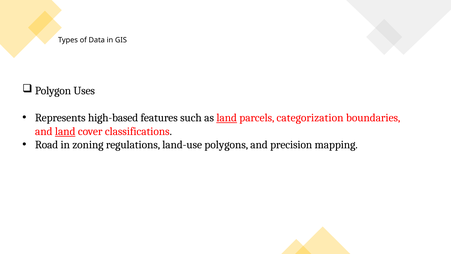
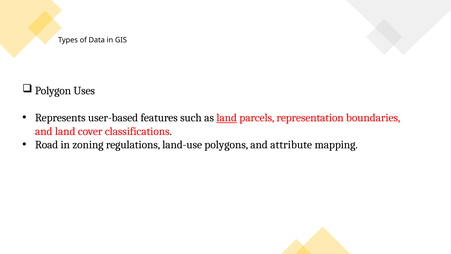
high-based: high-based -> user-based
categorization: categorization -> representation
land at (65, 131) underline: present -> none
precision: precision -> attribute
